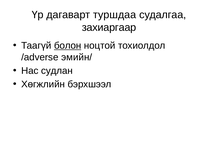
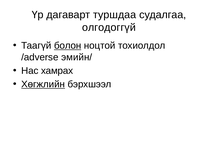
захиаргаар: захиаргаар -> олгодоггүй
судлан: судлан -> хамрах
Хөгжлийн underline: none -> present
